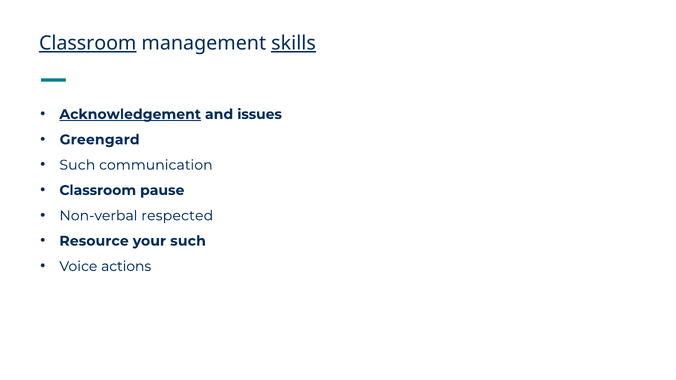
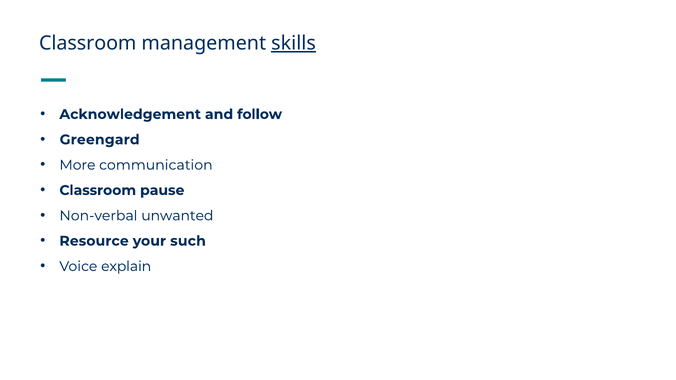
Classroom at (88, 43) underline: present -> none
Acknowledgement underline: present -> none
issues: issues -> follow
Such at (77, 165): Such -> More
respected: respected -> unwanted
actions: actions -> explain
